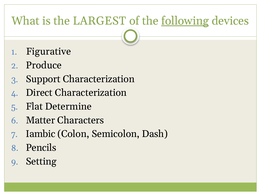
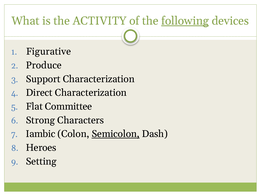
LARGEST: LARGEST -> ACTIVITY
Determine: Determine -> Committee
Matter: Matter -> Strong
Semicolon underline: none -> present
Pencils: Pencils -> Heroes
